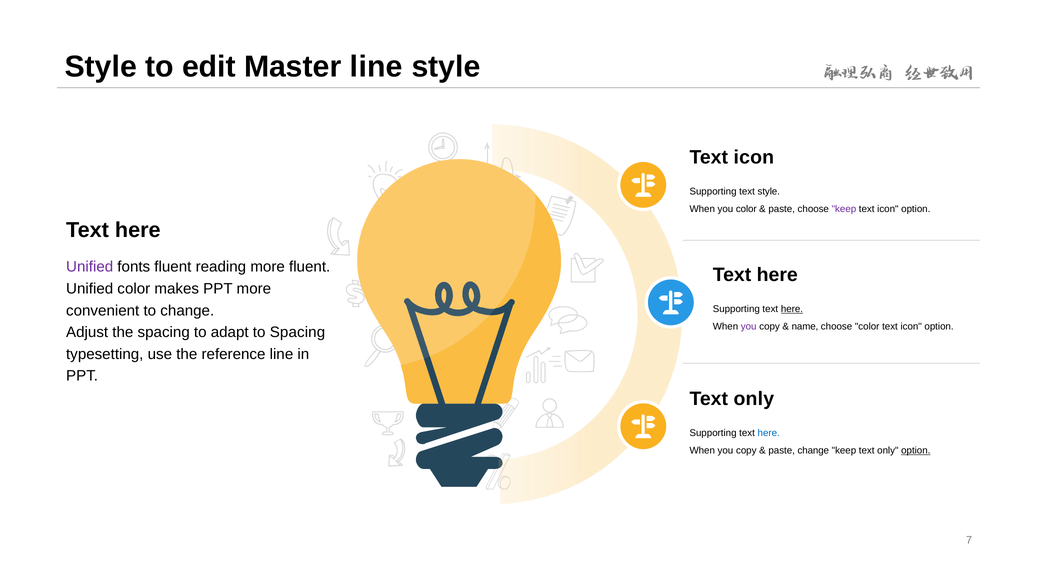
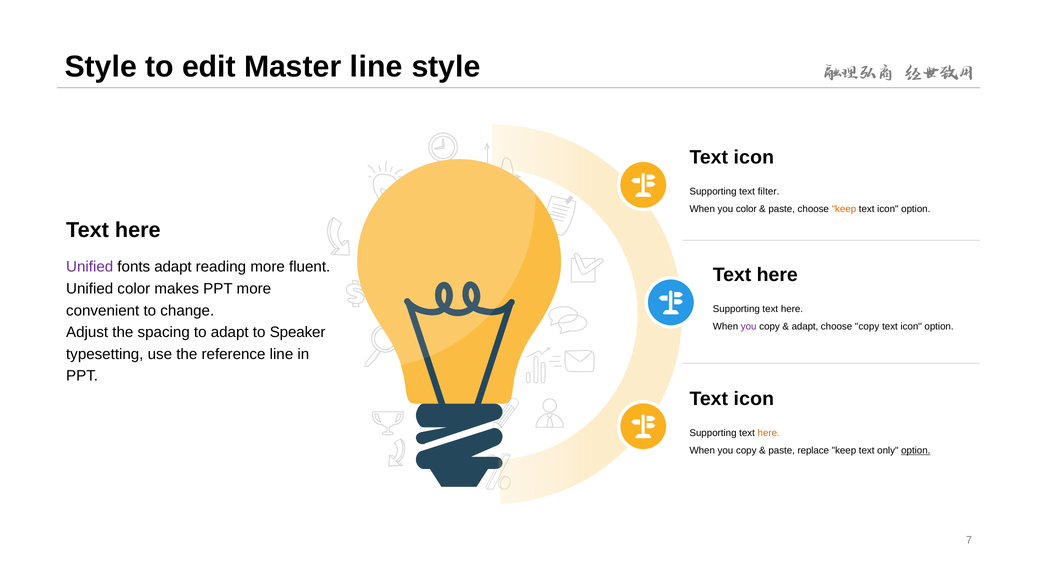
text style: style -> filter
keep at (844, 209) colour: purple -> orange
fonts fluent: fluent -> adapt
here at (792, 309) underline: present -> none
name at (805, 327): name -> adapt
choose color: color -> copy
to Spacing: Spacing -> Speaker
only at (754, 399): only -> icon
here at (769, 433) colour: blue -> orange
paste change: change -> replace
